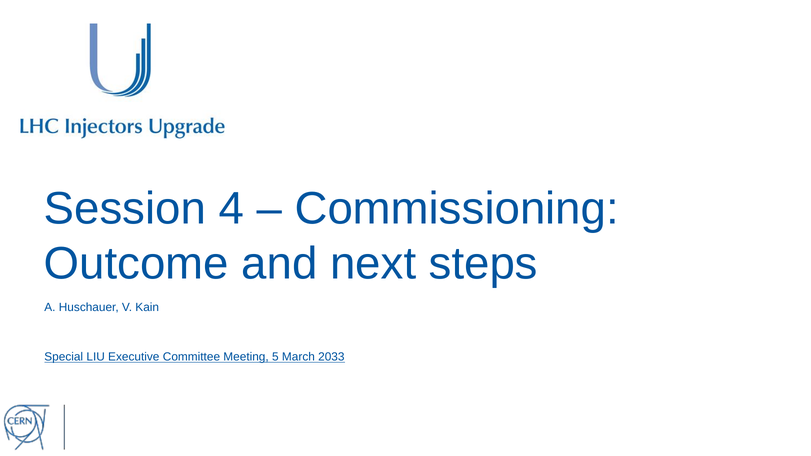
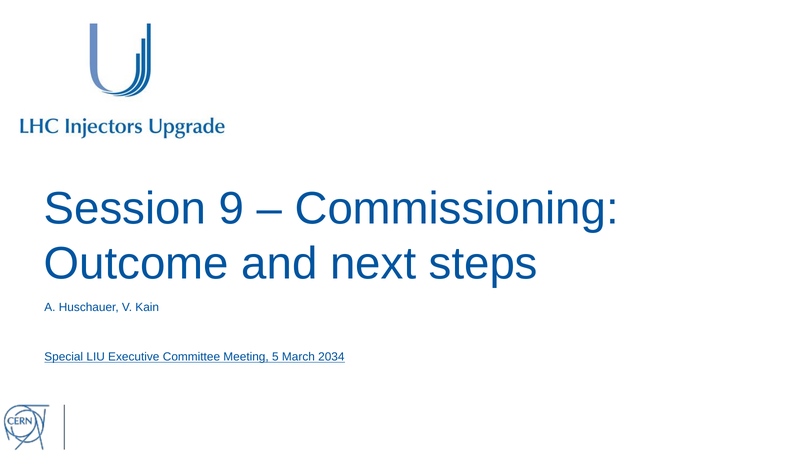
4: 4 -> 9
2033: 2033 -> 2034
